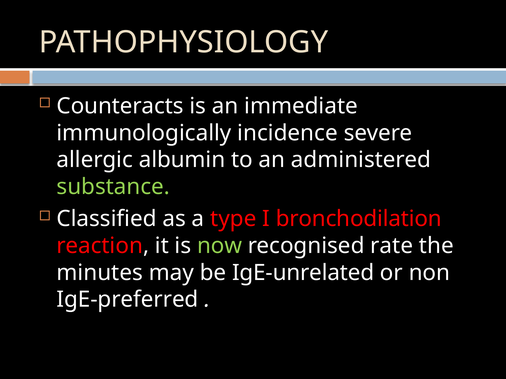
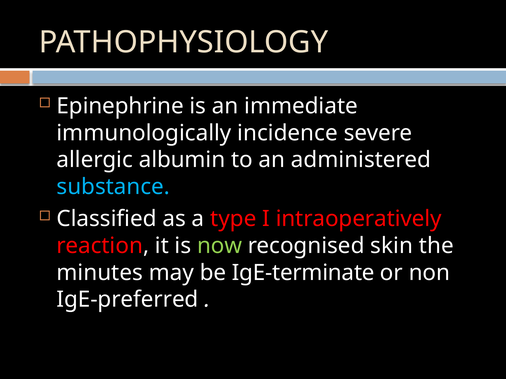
Counteracts: Counteracts -> Epinephrine
substance colour: light green -> light blue
bronchodilation: bronchodilation -> intraoperatively
rate: rate -> skin
IgE-unrelated: IgE-unrelated -> IgE-terminate
